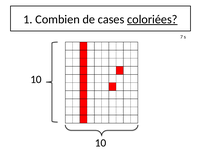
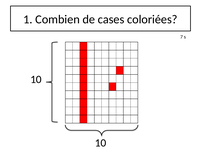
coloriées underline: present -> none
